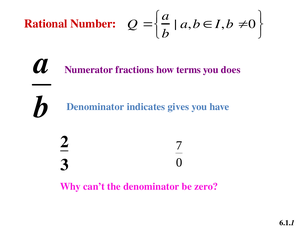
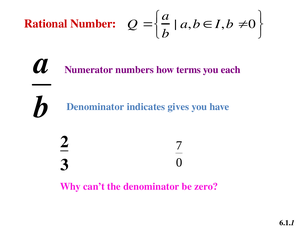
fractions: fractions -> numbers
does: does -> each
